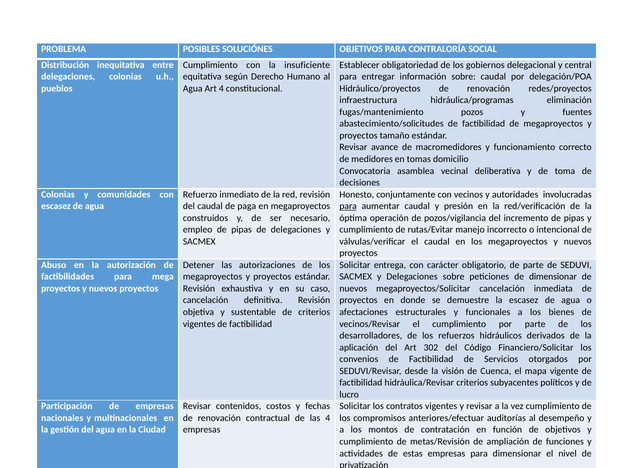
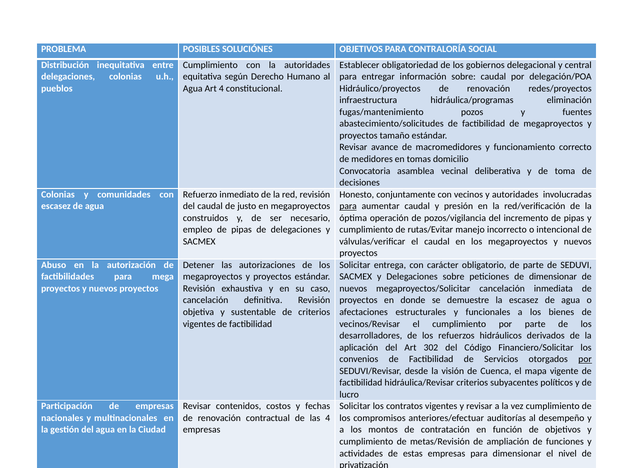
la insuficiente: insuficiente -> autoridades
paga: paga -> justo
por at (585, 359) underline: none -> present
